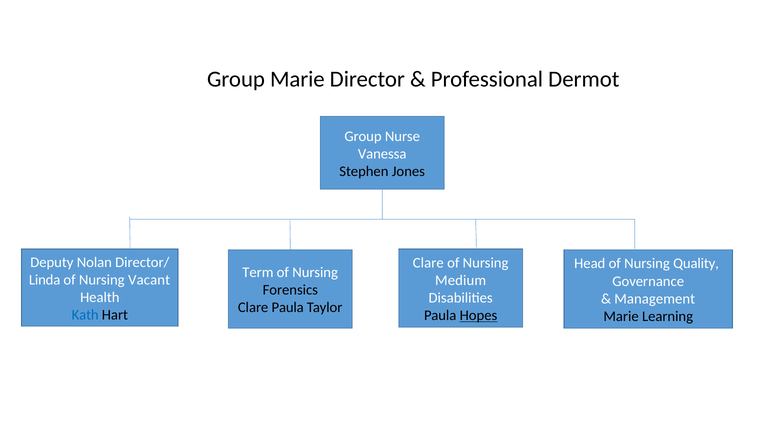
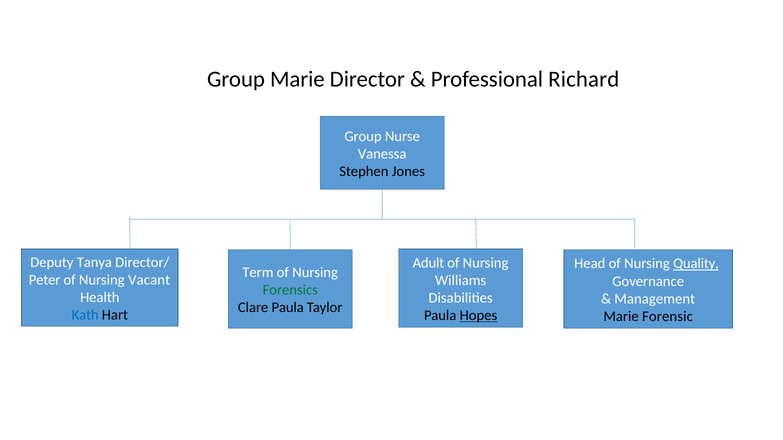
Dermot: Dermot -> Richard
Nolan: Nolan -> Tanya
Clare at (428, 263): Clare -> Adult
Quality underline: none -> present
Linda: Linda -> Peter
Medium: Medium -> Williams
Forensics colour: black -> green
Learning: Learning -> Forensic
